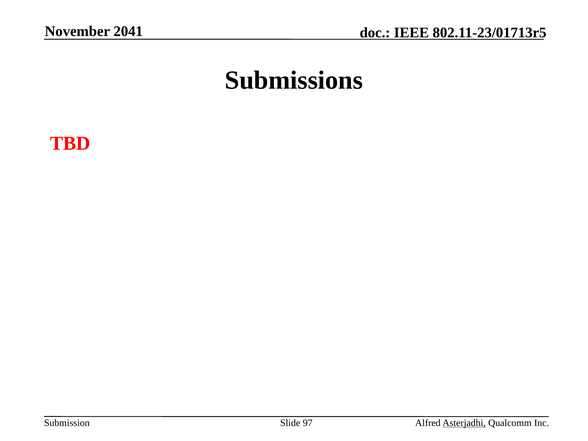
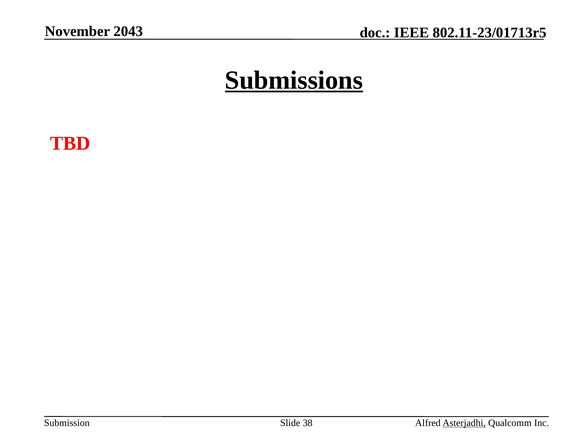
2041: 2041 -> 2043
Submissions underline: none -> present
97: 97 -> 38
